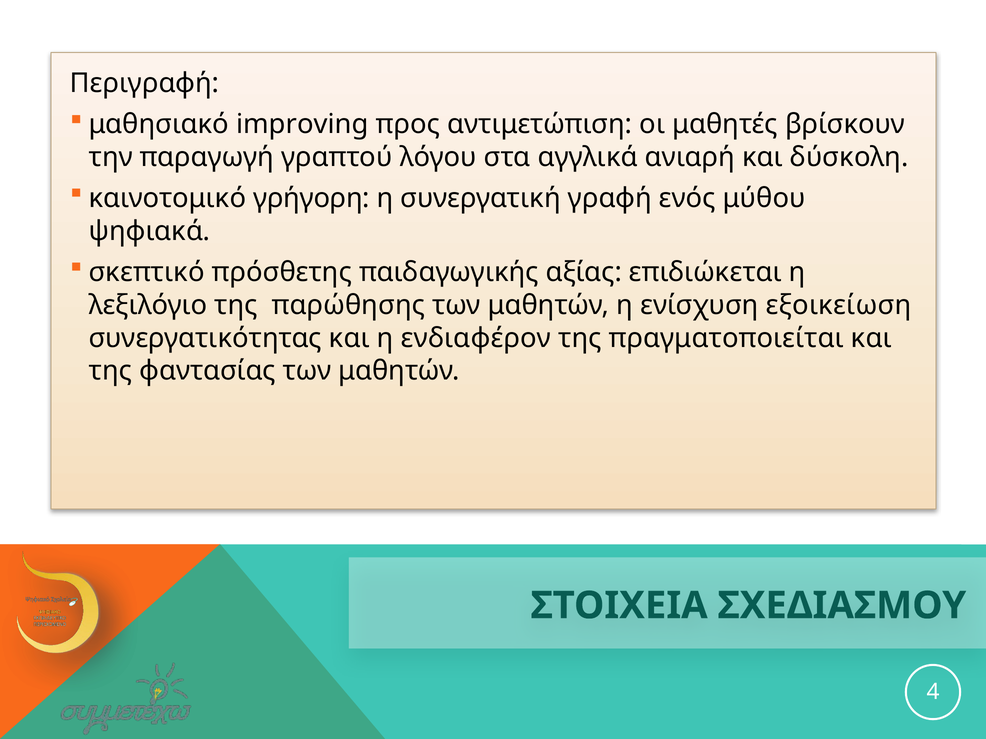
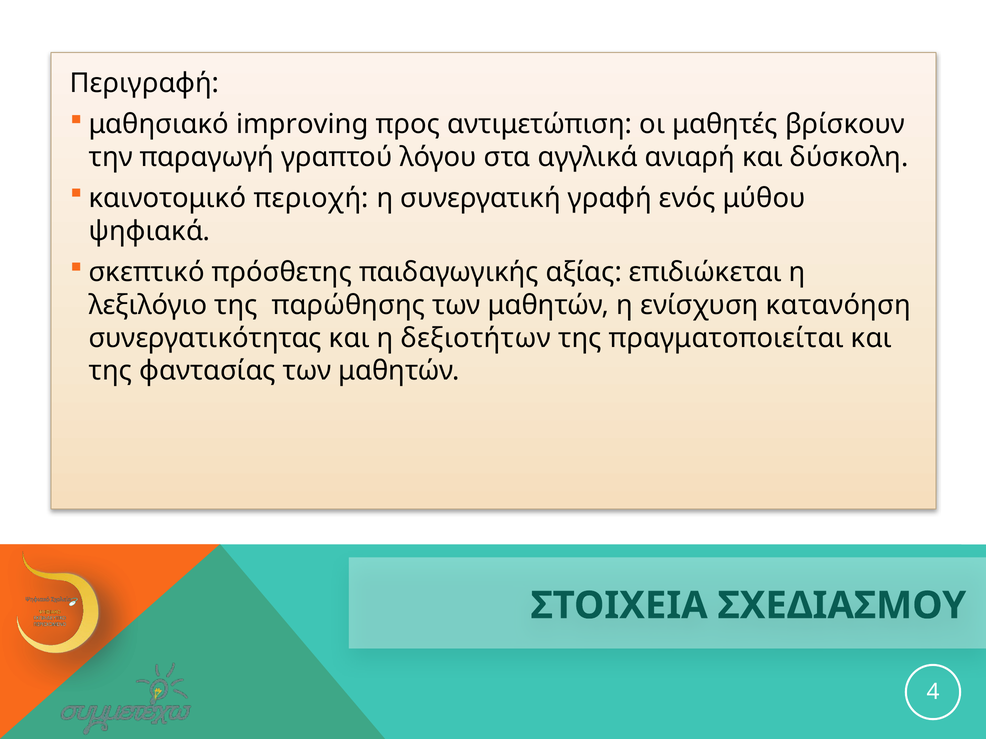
γρήγορη: γρήγορη -> περιοχή
εξοικείωση: εξοικείωση -> κατανόηση
ενδιαφέρον: ενδιαφέρον -> δεξιοτήτων
